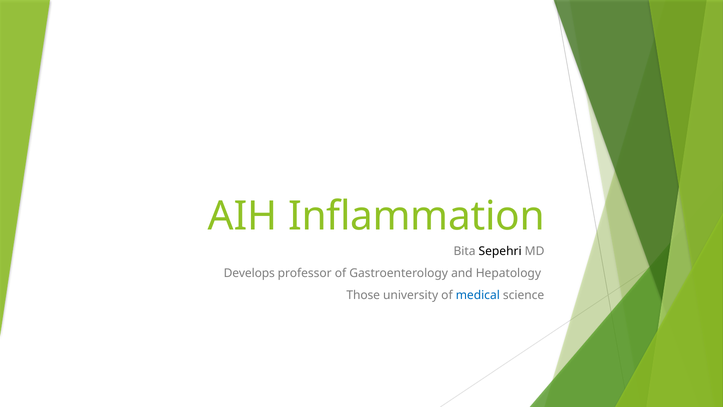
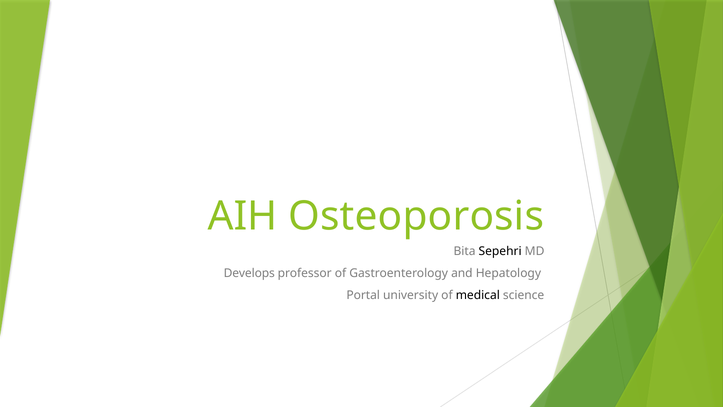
Inflammation: Inflammation -> Osteoporosis
Those: Those -> Portal
medical colour: blue -> black
